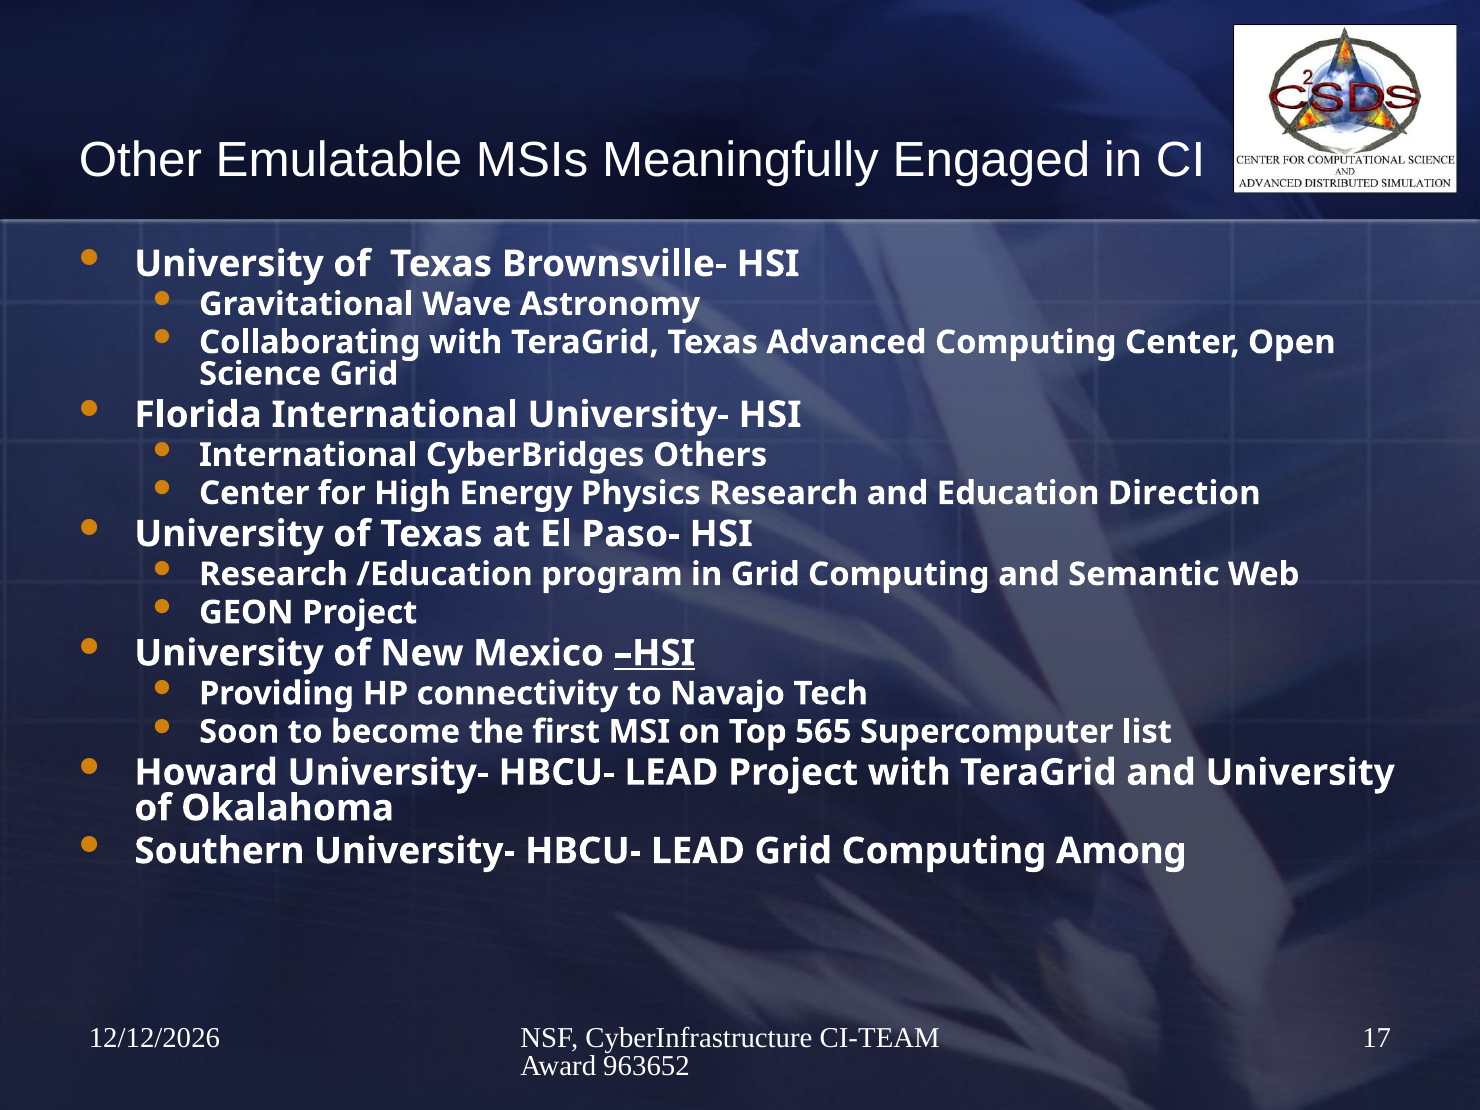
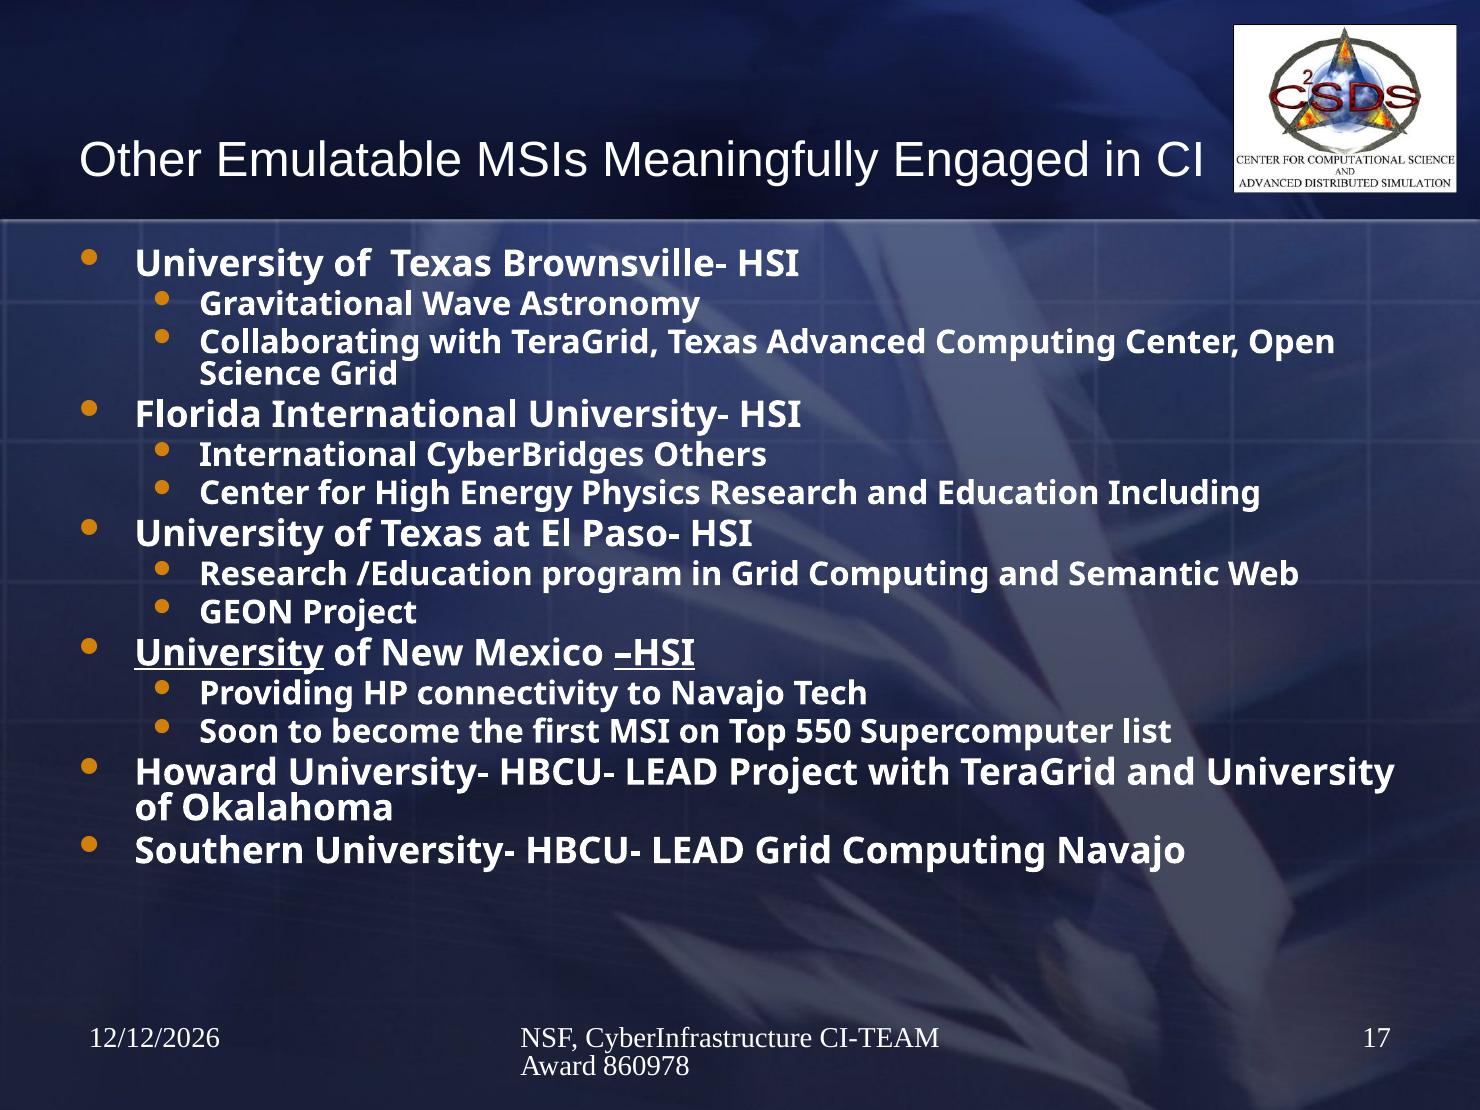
Direction: Direction -> Including
University at (229, 653) underline: none -> present
565: 565 -> 550
Computing Among: Among -> Navajo
963652: 963652 -> 860978
